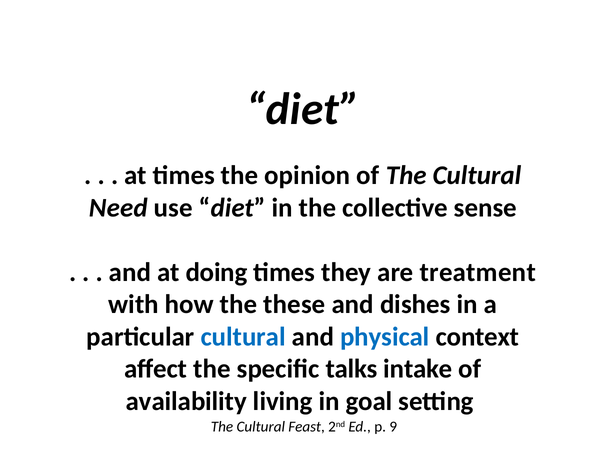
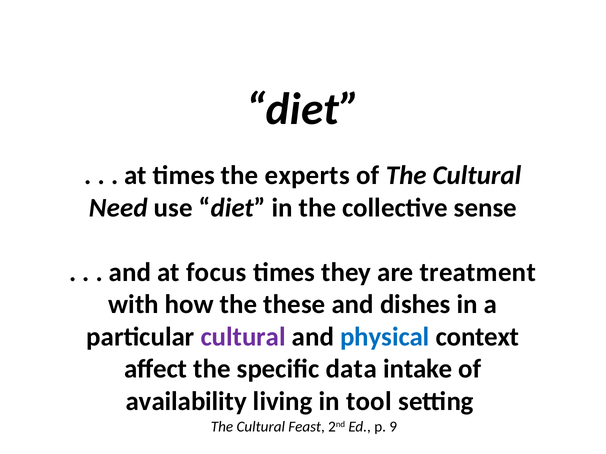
opinion: opinion -> experts
doing: doing -> focus
cultural at (243, 337) colour: blue -> purple
talks: talks -> data
goal: goal -> tool
